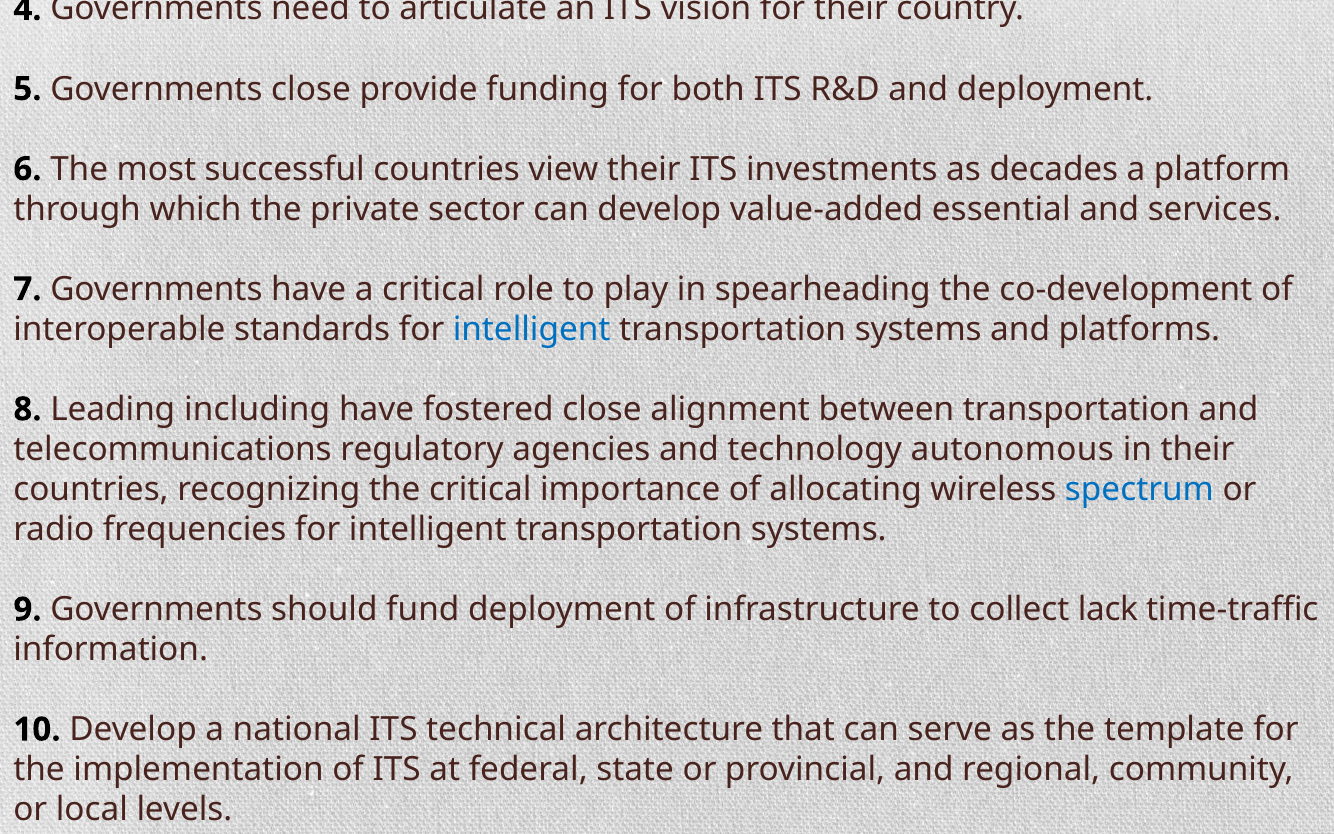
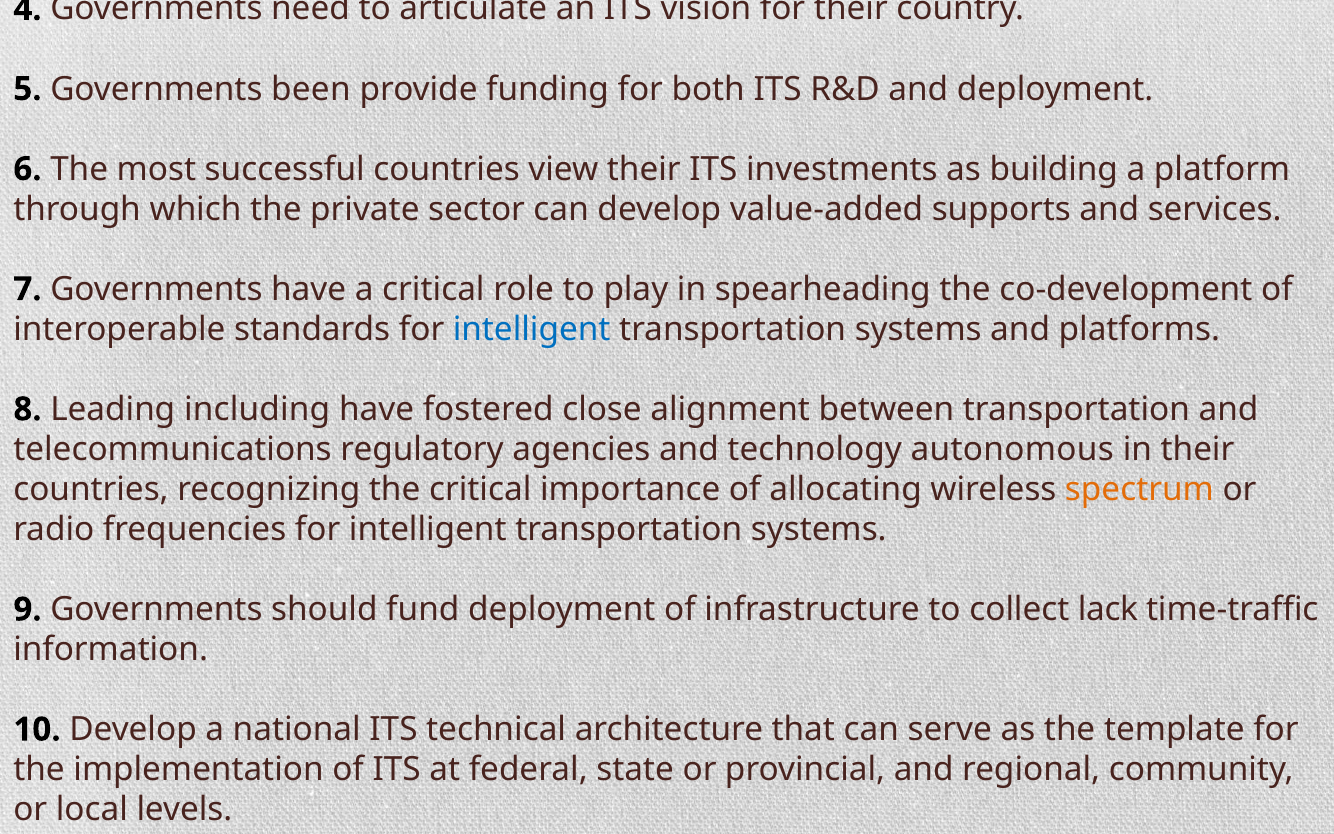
Governments close: close -> been
decades: decades -> building
essential: essential -> supports
spectrum colour: blue -> orange
